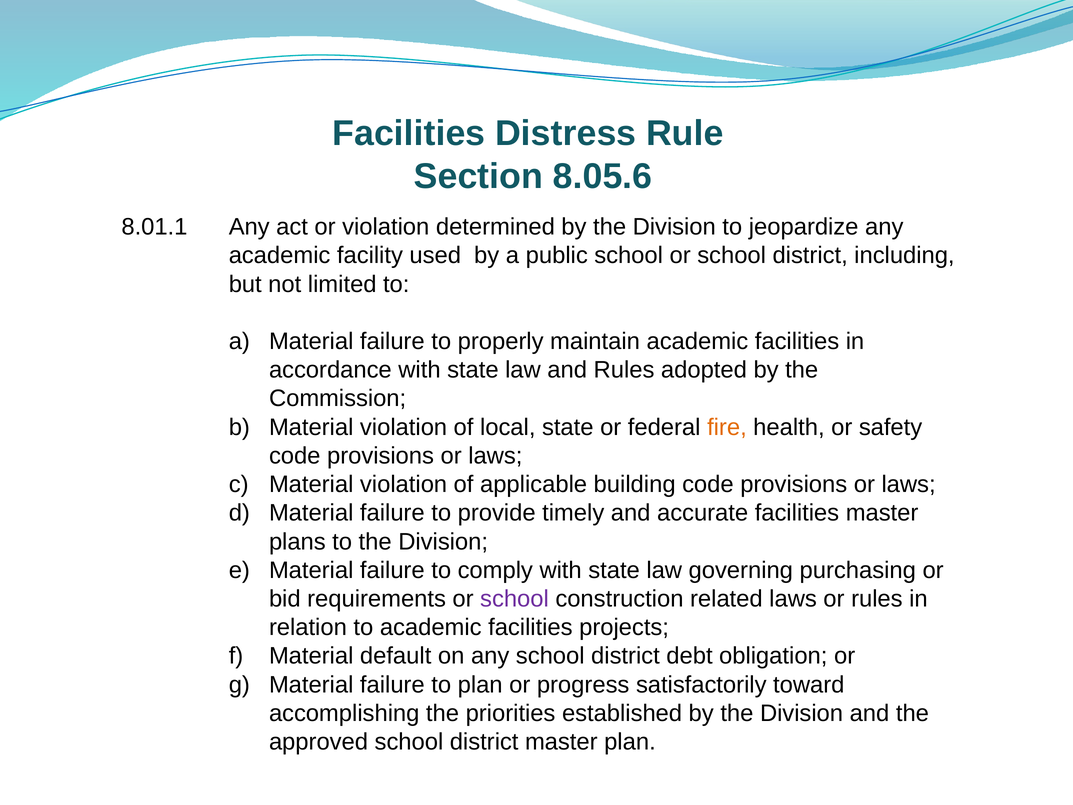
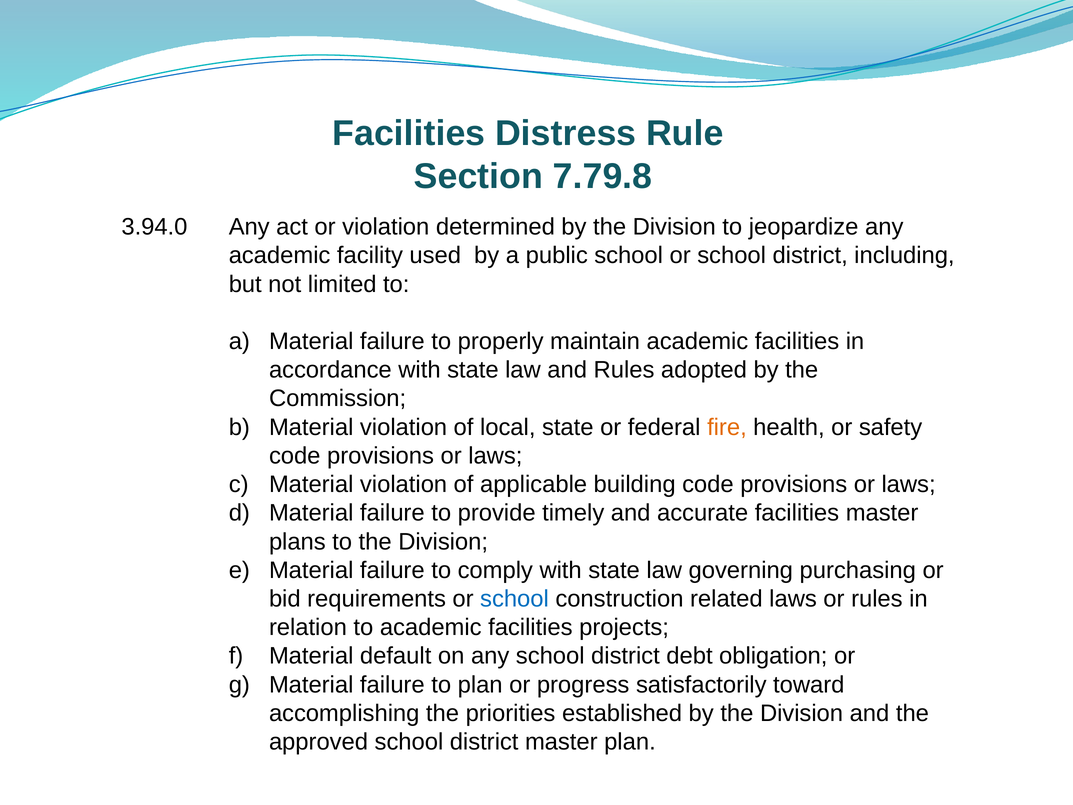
8.05.6: 8.05.6 -> 7.79.8
8.01.1: 8.01.1 -> 3.94.0
school at (514, 599) colour: purple -> blue
